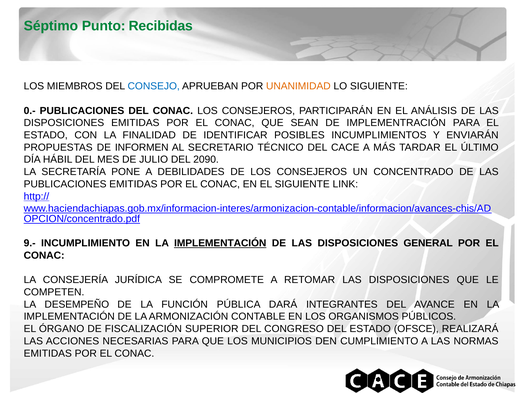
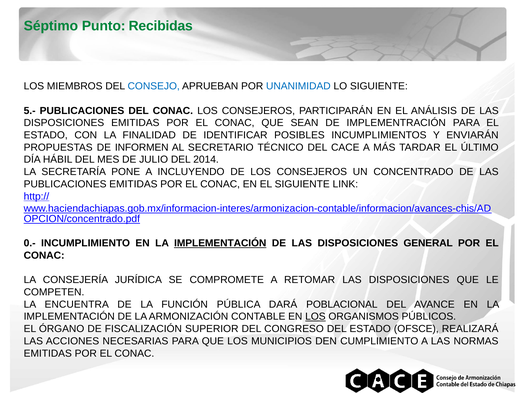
UNANIMIDAD colour: orange -> blue
0.-: 0.- -> 5.-
2090: 2090 -> 2014
DEBILIDADES: DEBILIDADES -> INCLUYENDO
9.-: 9.- -> 0.-
DESEMPEÑO: DESEMPEÑO -> ENCUENTRA
INTEGRANTES: INTEGRANTES -> POBLACIONAL
LOS at (315, 317) underline: none -> present
